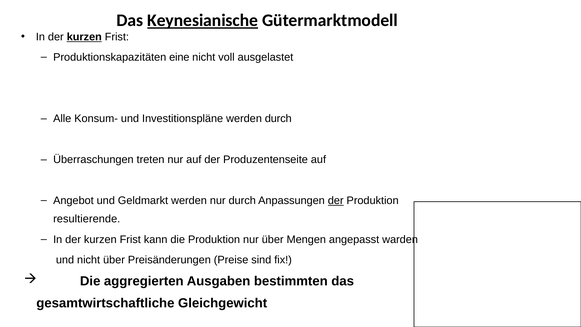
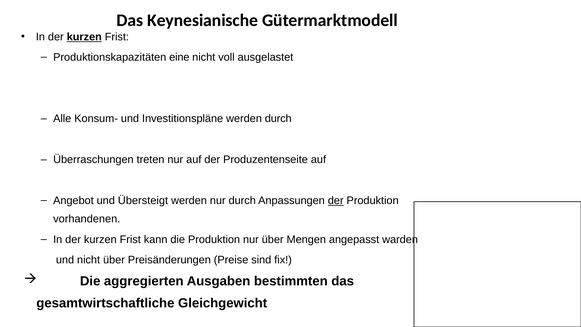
Keynesianische underline: present -> none
Geldmarkt: Geldmarkt -> Übersteigt
resultierende: resultierende -> vorhandenen
